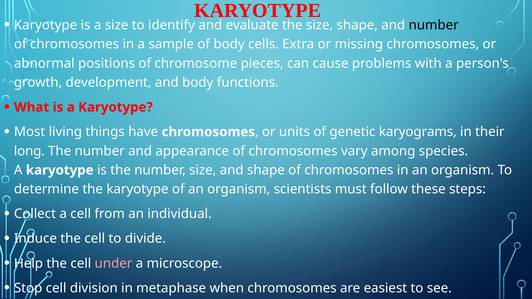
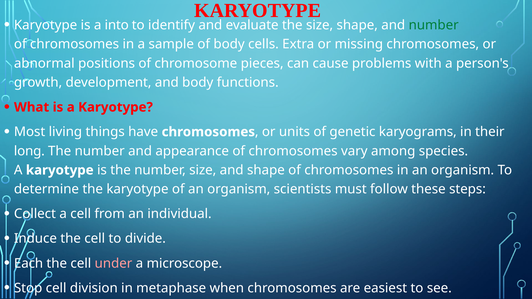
a size: size -> into
number at (434, 25) colour: black -> green
Help: Help -> Each
